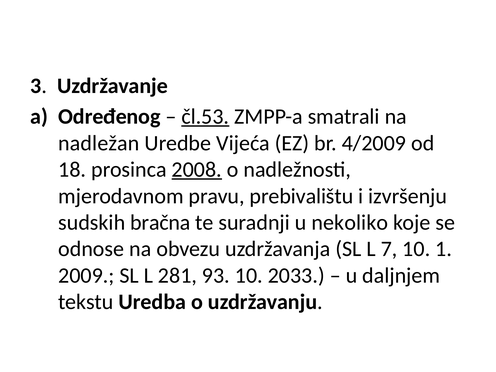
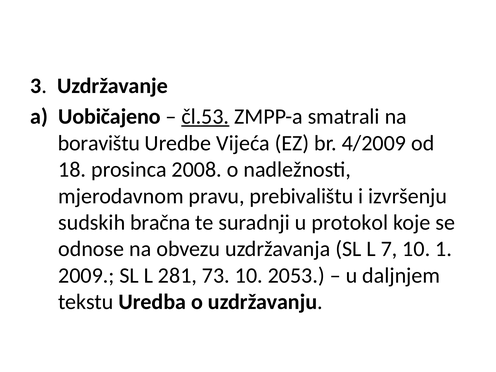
Određenog: Određenog -> Uobičajeno
nadležan: nadležan -> boravištu
2008 underline: present -> none
nekoliko: nekoliko -> protokol
93: 93 -> 73
2033: 2033 -> 2053
